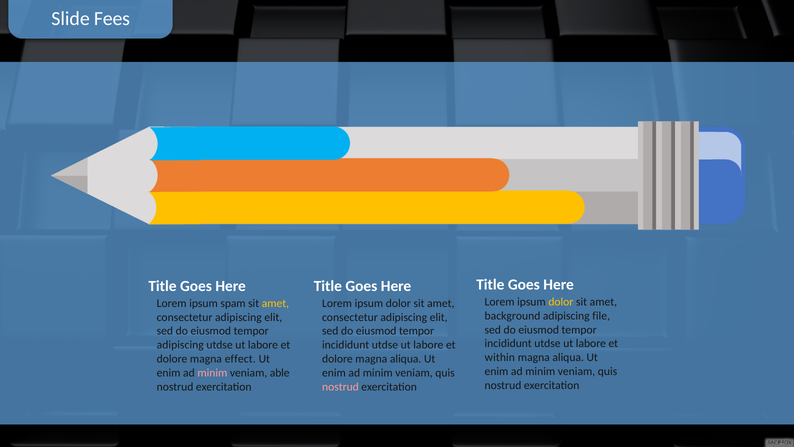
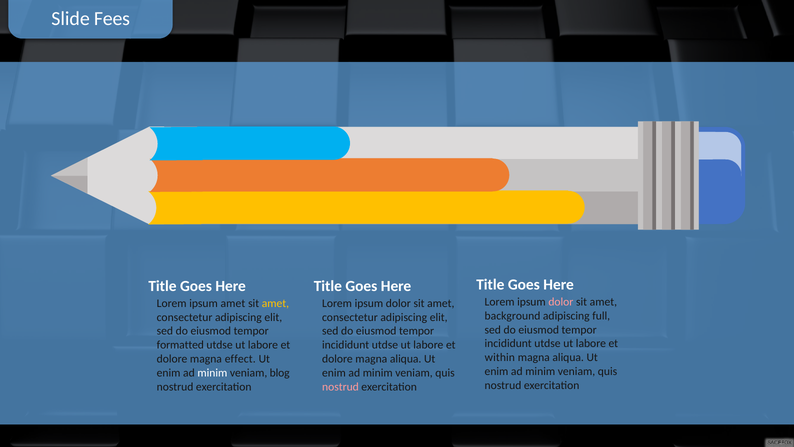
dolor at (561, 302) colour: yellow -> pink
ipsum spam: spam -> amet
file: file -> full
adipiscing at (180, 345): adipiscing -> formatted
minim at (212, 373) colour: pink -> white
able: able -> blog
